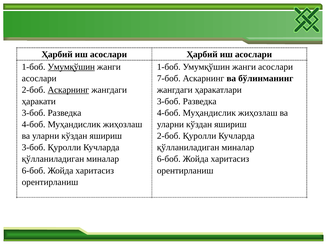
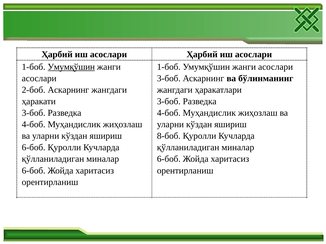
7-боб at (169, 78): 7-боб -> 3-боб
Аскарнинг at (68, 90) underline: present -> none
2-боб at (169, 136): 2-боб -> 8-боб
3-боб at (34, 148): 3-боб -> 6-боб
